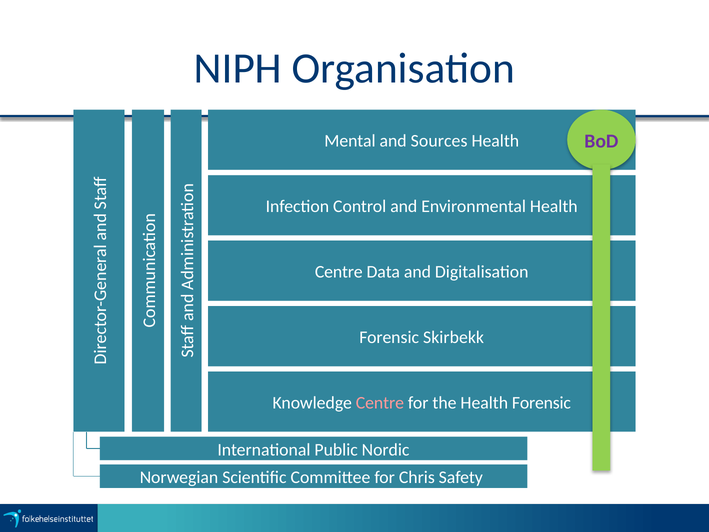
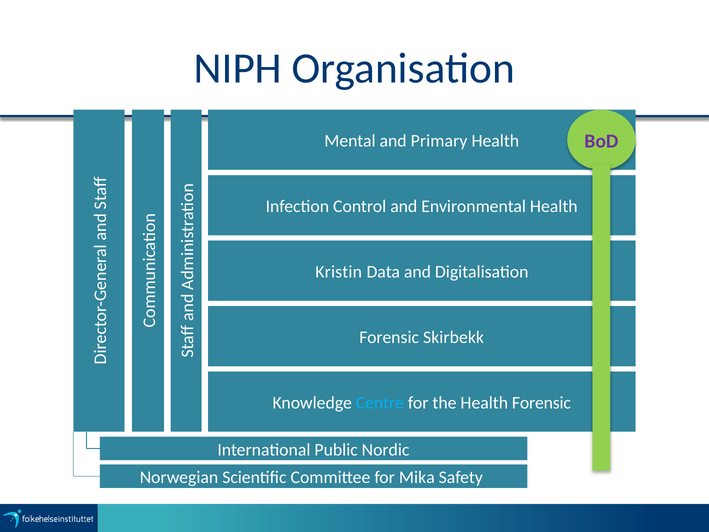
Sources: Sources -> Primary
Centre at (339, 272): Centre -> Kristin
Centre at (380, 403) colour: pink -> light blue
Chris: Chris -> Mika
